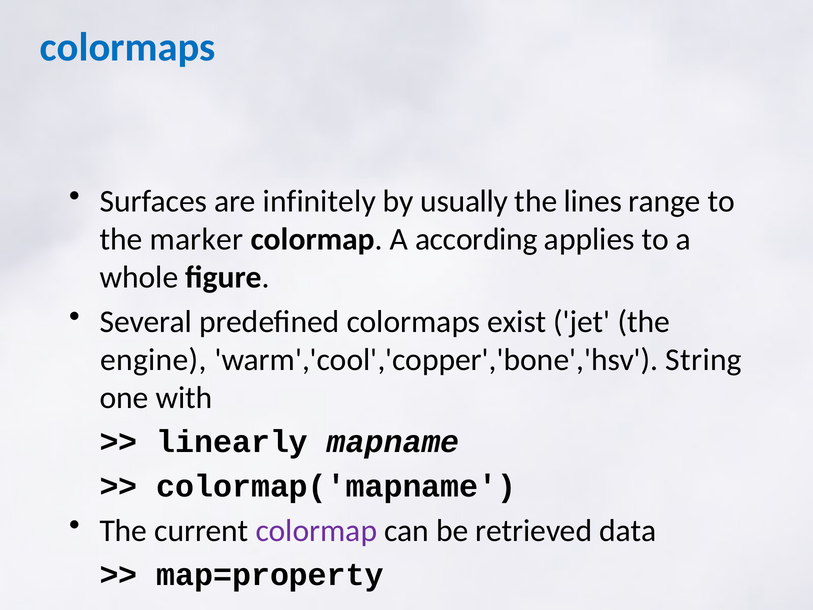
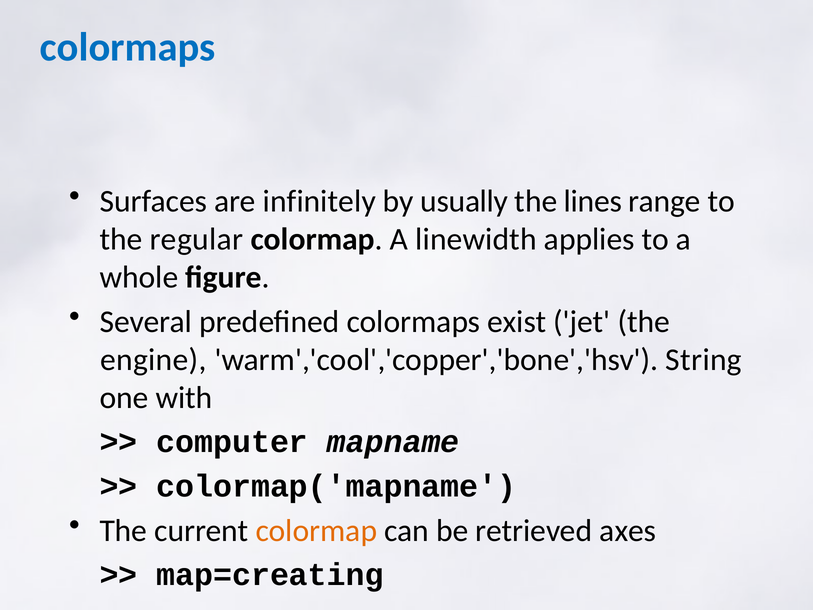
marker: marker -> regular
according: according -> linewidth
linearly: linearly -> computer
colormap at (316, 530) colour: purple -> orange
data: data -> axes
map=property: map=property -> map=creating
